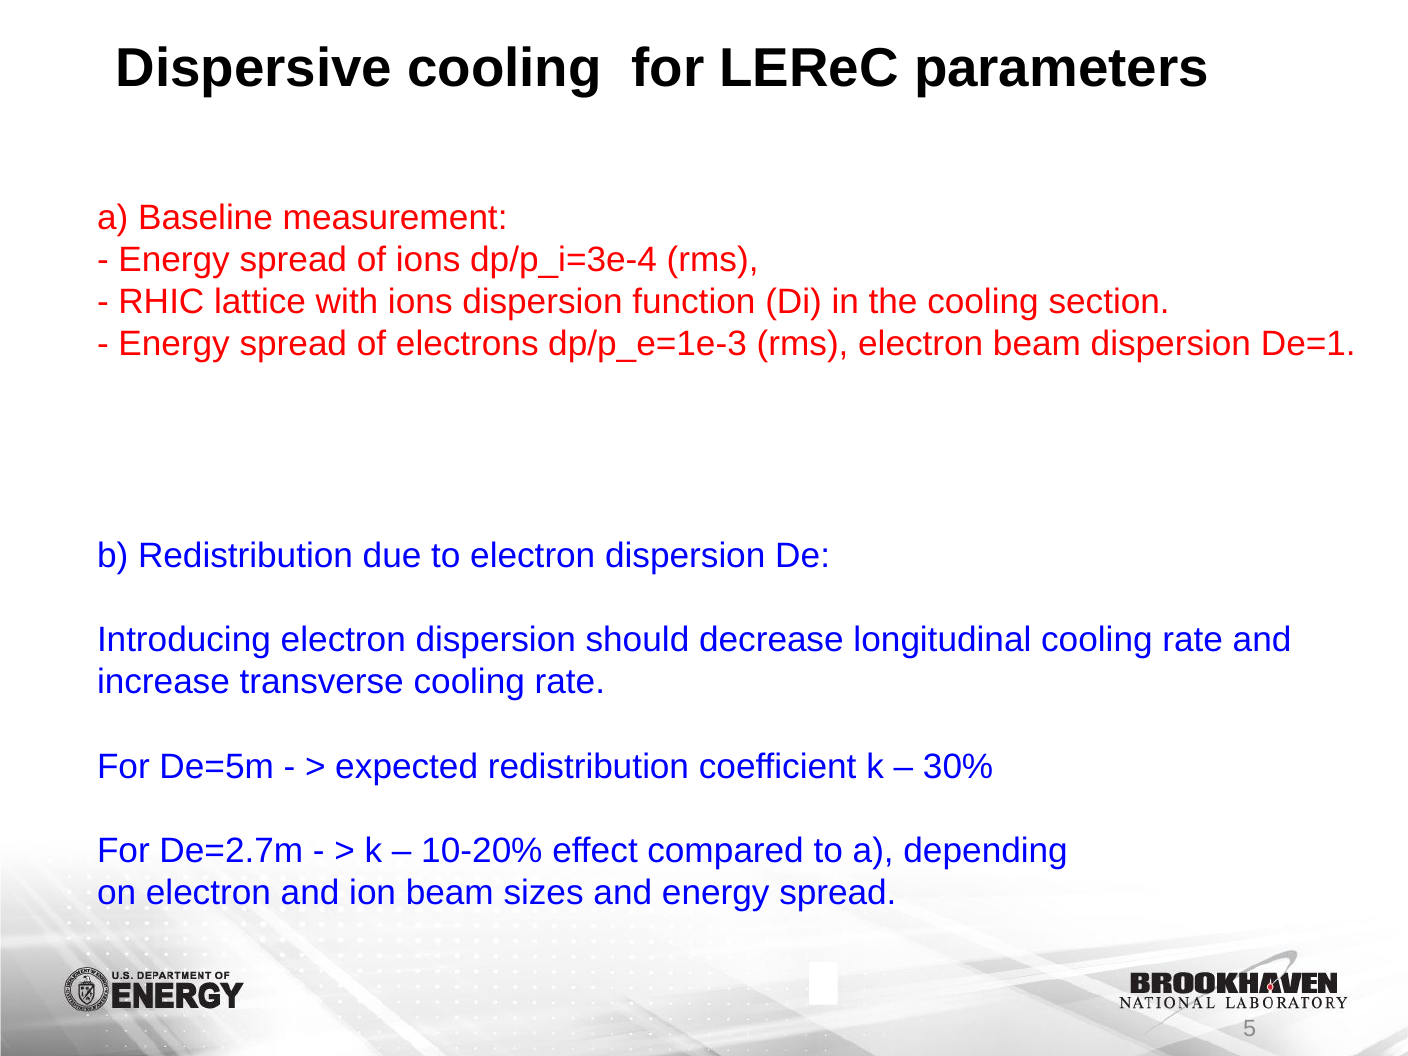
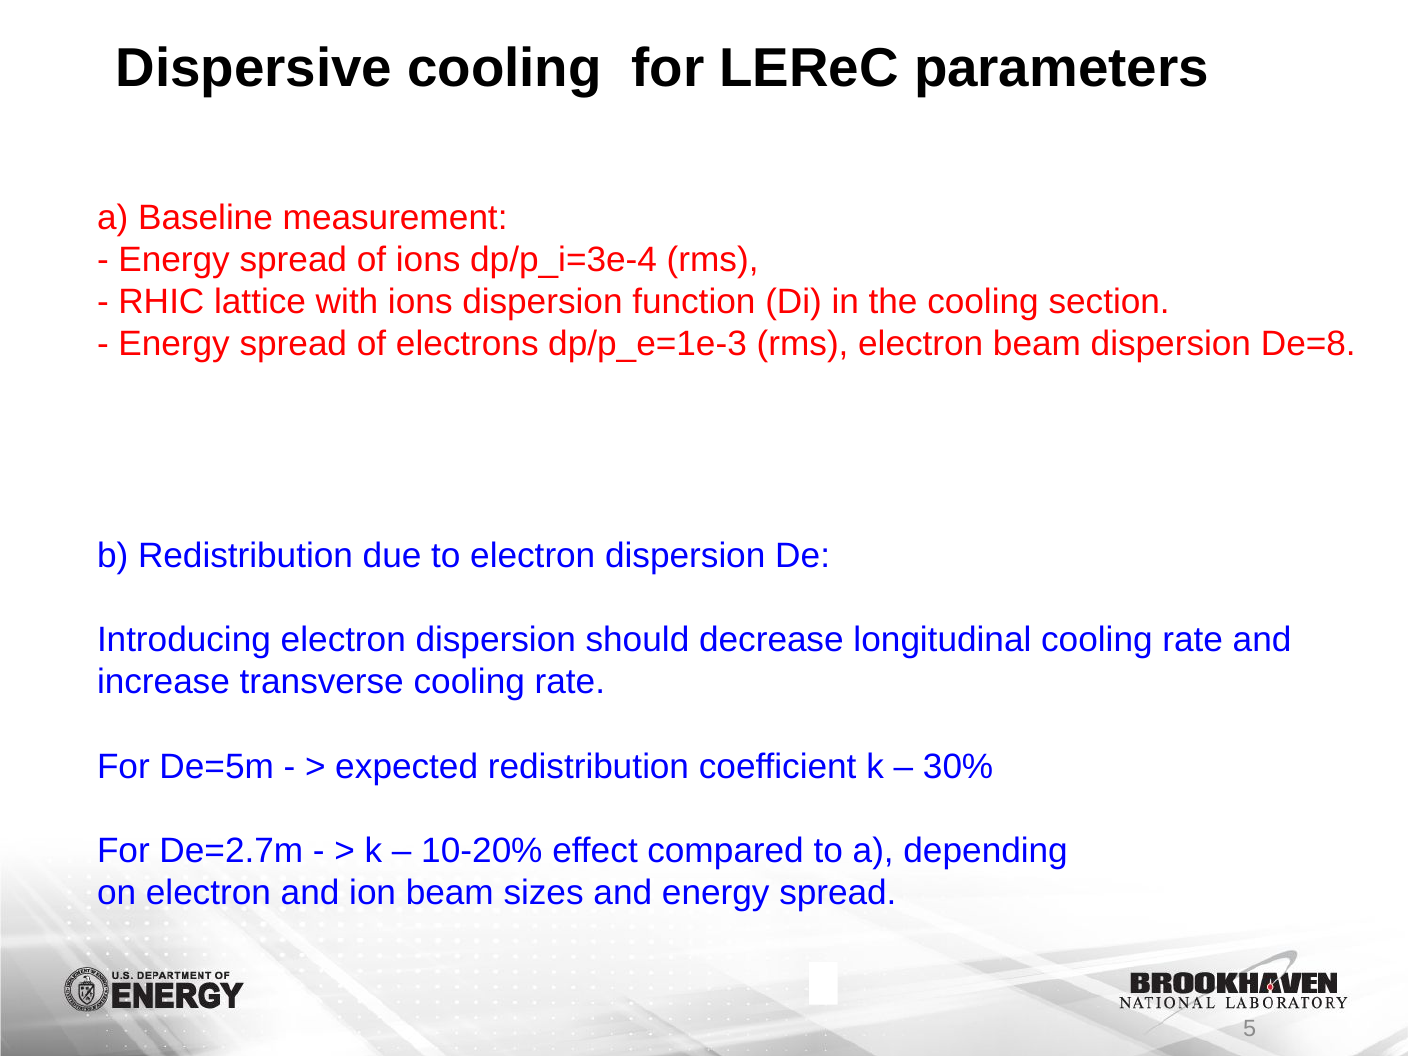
De=1: De=1 -> De=8
